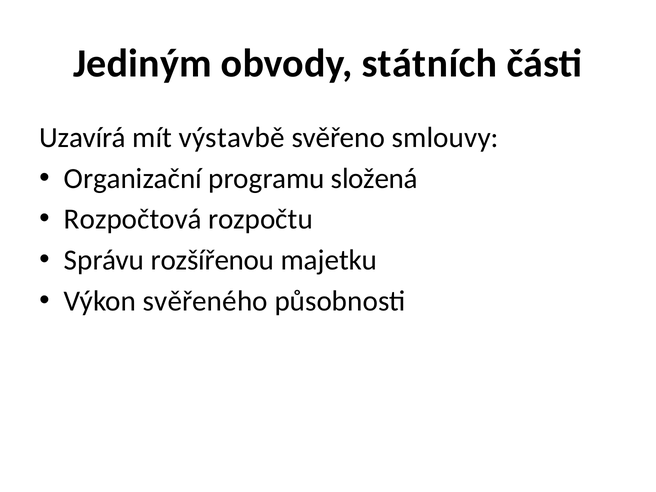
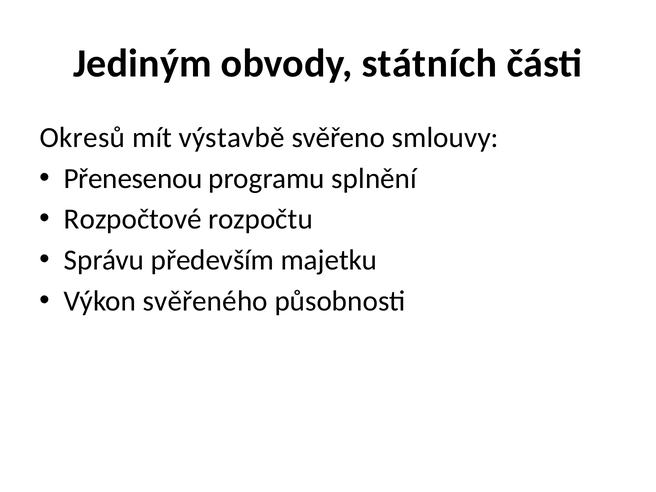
Uzavírá: Uzavírá -> Okresů
Organizační: Organizační -> Přenesenou
složená: složená -> splnění
Rozpočtová: Rozpočtová -> Rozpočtové
rozšířenou: rozšířenou -> především
